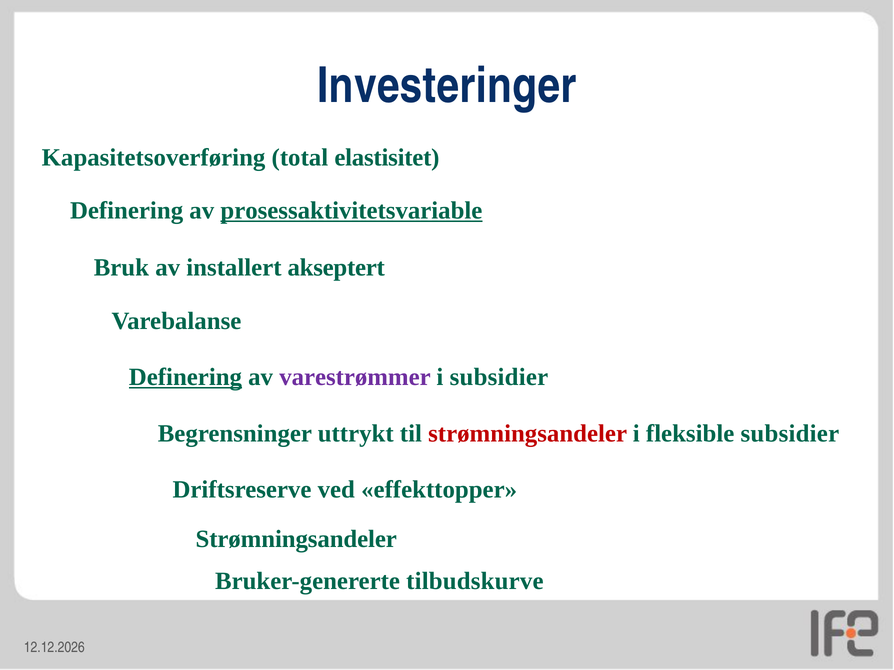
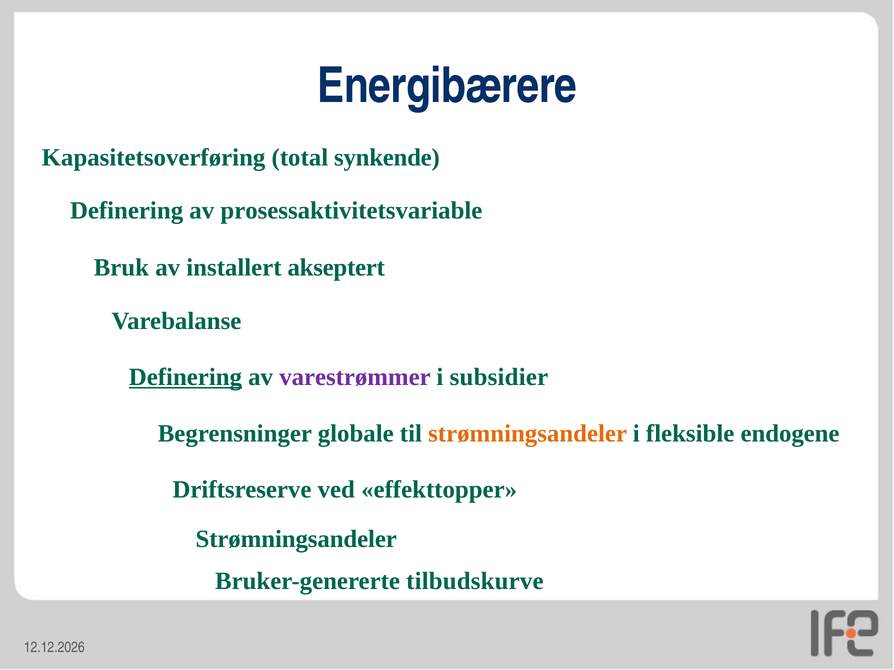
Investeringer: Investeringer -> Energibærere
elastisitet: elastisitet -> synkende
prosessaktivitetsvariable underline: present -> none
uttrykt: uttrykt -> globale
strømningsandeler at (528, 434) colour: red -> orange
fleksible subsidier: subsidier -> endogene
